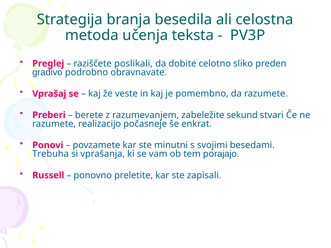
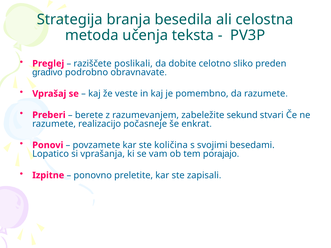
minutni: minutni -> količina
Trebuha: Trebuha -> Lopatico
Russell: Russell -> Izpitne
